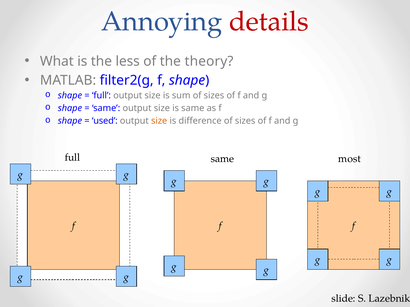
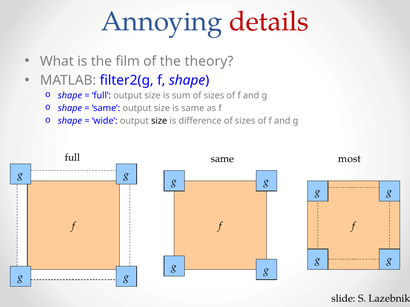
less: less -> film
used: used -> wide
size at (159, 121) colour: orange -> black
